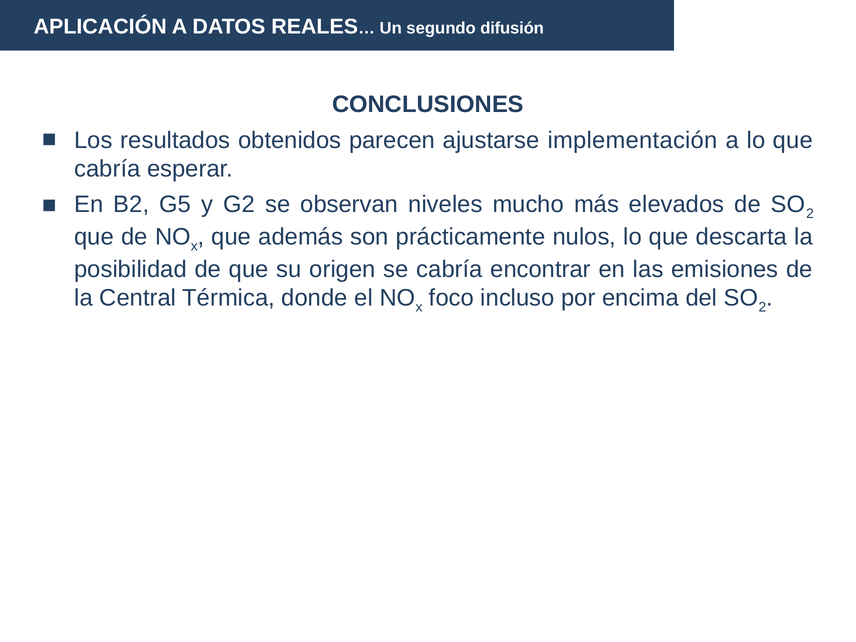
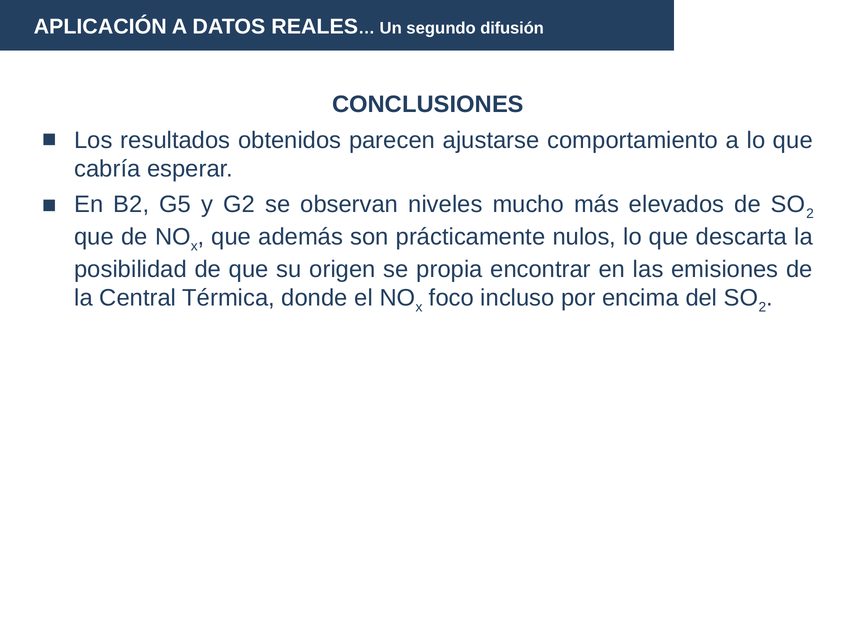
implementación: implementación -> comportamiento
se cabría: cabría -> propia
